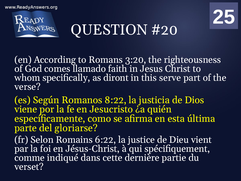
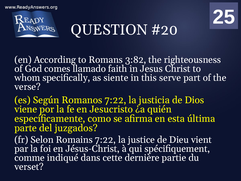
3:20: 3:20 -> 3:82
diront: diront -> siente
Romanos 8:22: 8:22 -> 7:22
gloriarse: gloriarse -> juzgados
Romains 6:22: 6:22 -> 7:22
